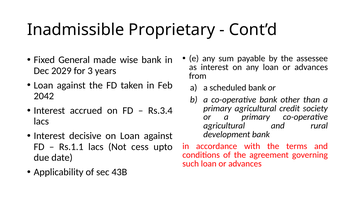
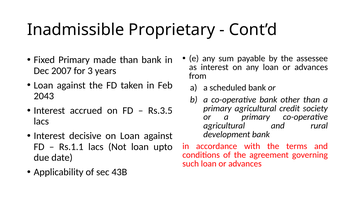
Fixed General: General -> Primary
made wise: wise -> than
2029: 2029 -> 2007
2042: 2042 -> 2043
Rs.3.4: Rs.3.4 -> Rs.3.5
Not cess: cess -> loan
